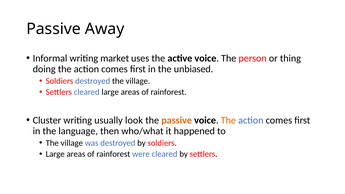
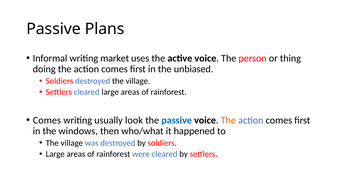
Away: Away -> Plans
Cluster at (47, 120): Cluster -> Comes
passive at (177, 120) colour: orange -> blue
language: language -> windows
